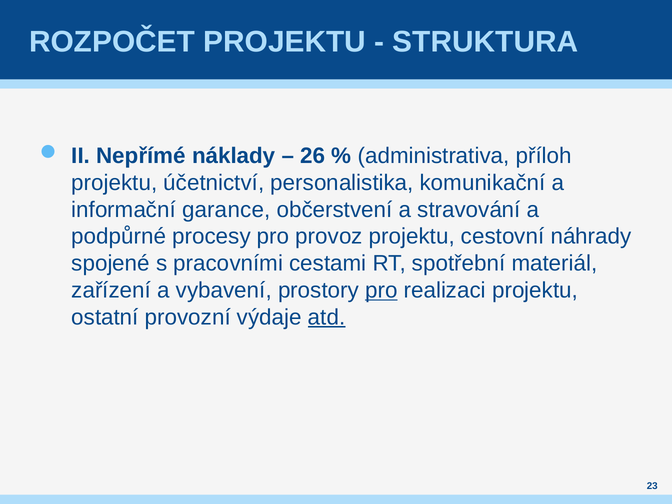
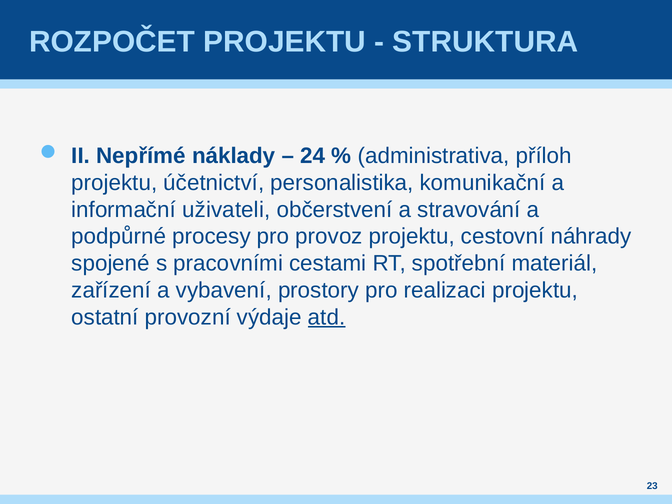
26: 26 -> 24
garance: garance -> uživateli
pro at (381, 290) underline: present -> none
